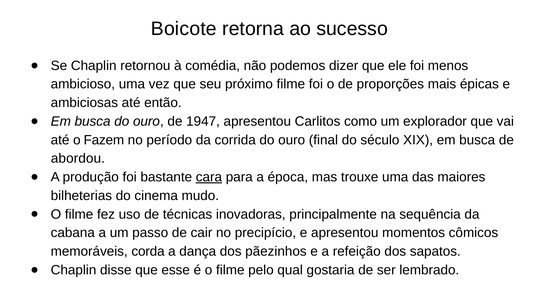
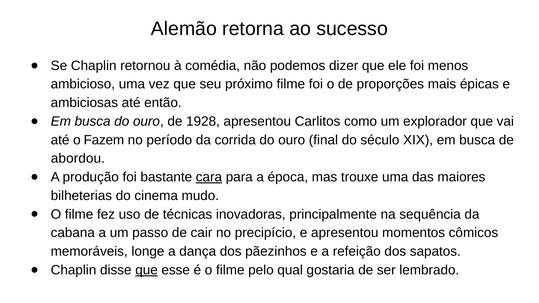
Boicote: Boicote -> Alemão
1947: 1947 -> 1928
corda: corda -> longe
que at (147, 270) underline: none -> present
